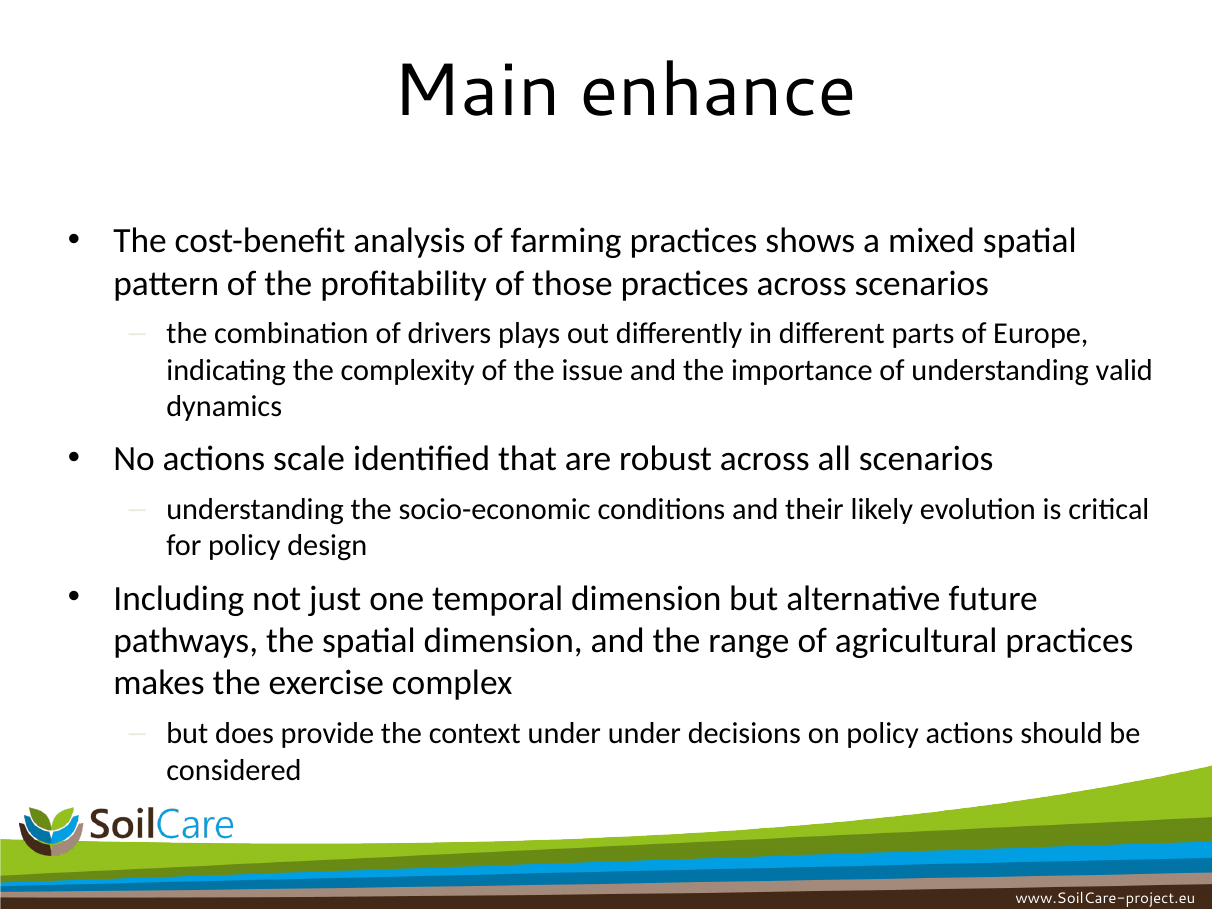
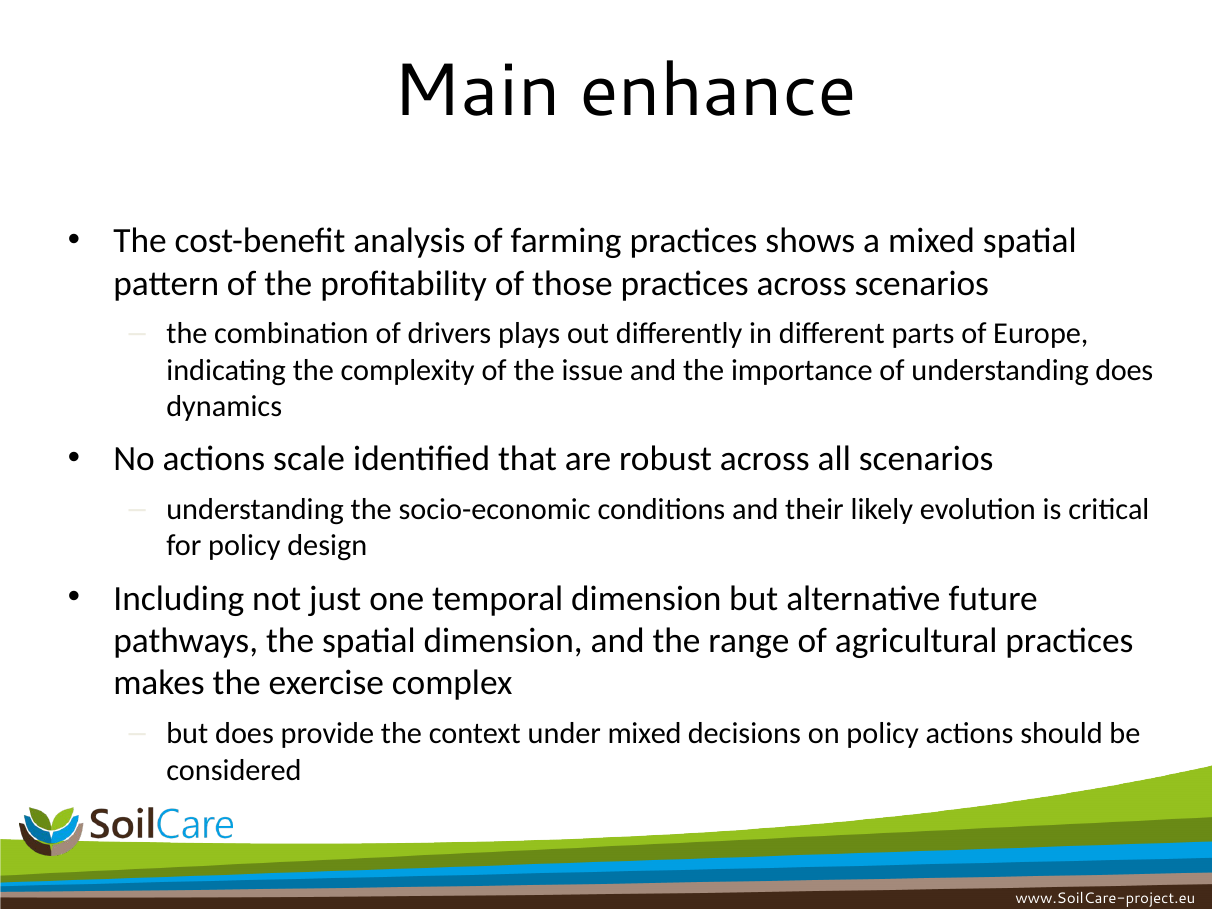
understanding valid: valid -> does
under under: under -> mixed
